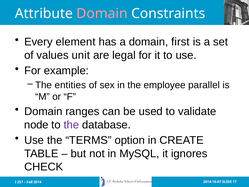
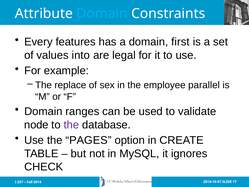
Domain at (102, 13) colour: pink -> light blue
element: element -> features
unit: unit -> into
entities: entities -> replace
TERMS: TERMS -> PAGES
